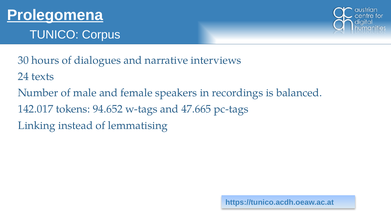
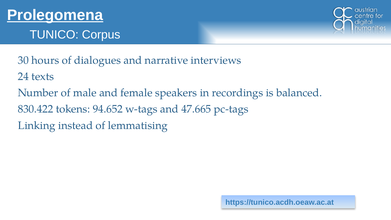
142.017: 142.017 -> 830.422
